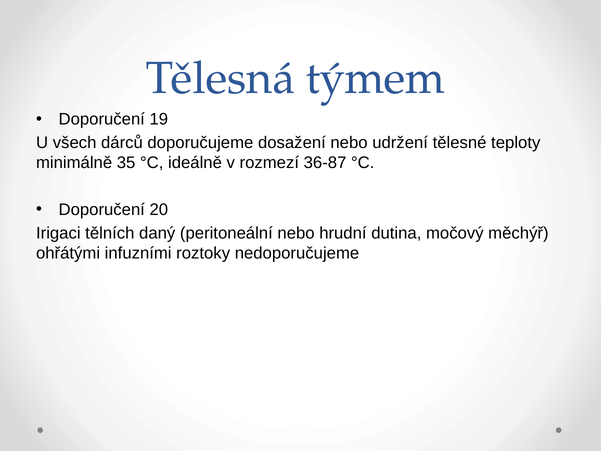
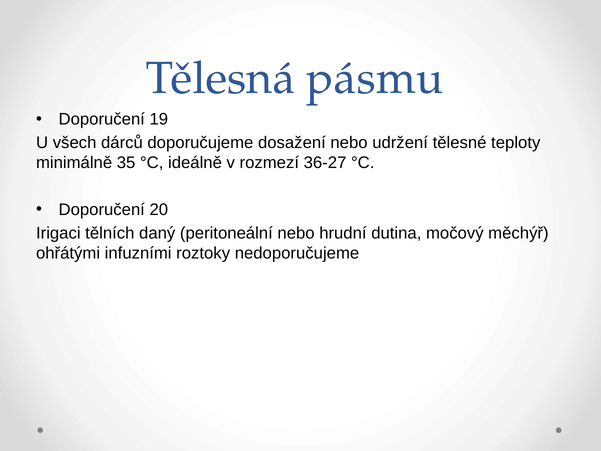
týmem: týmem -> pásmu
36-87: 36-87 -> 36-27
